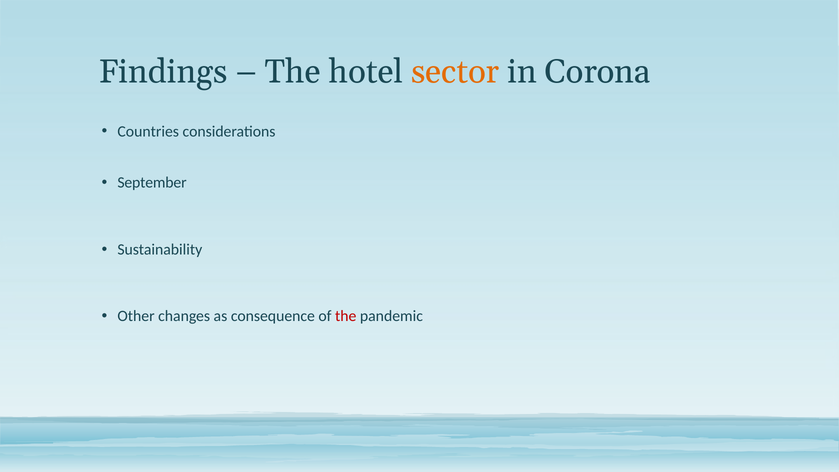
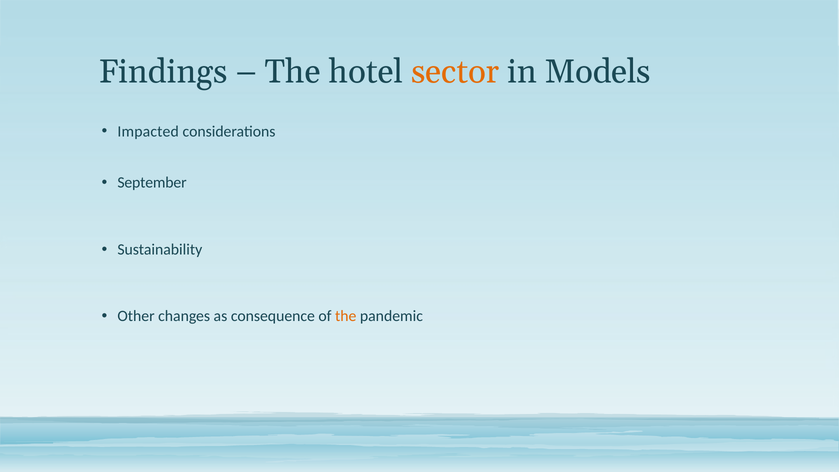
Corona: Corona -> Models
Countries: Countries -> Impacted
the at (346, 316) colour: red -> orange
